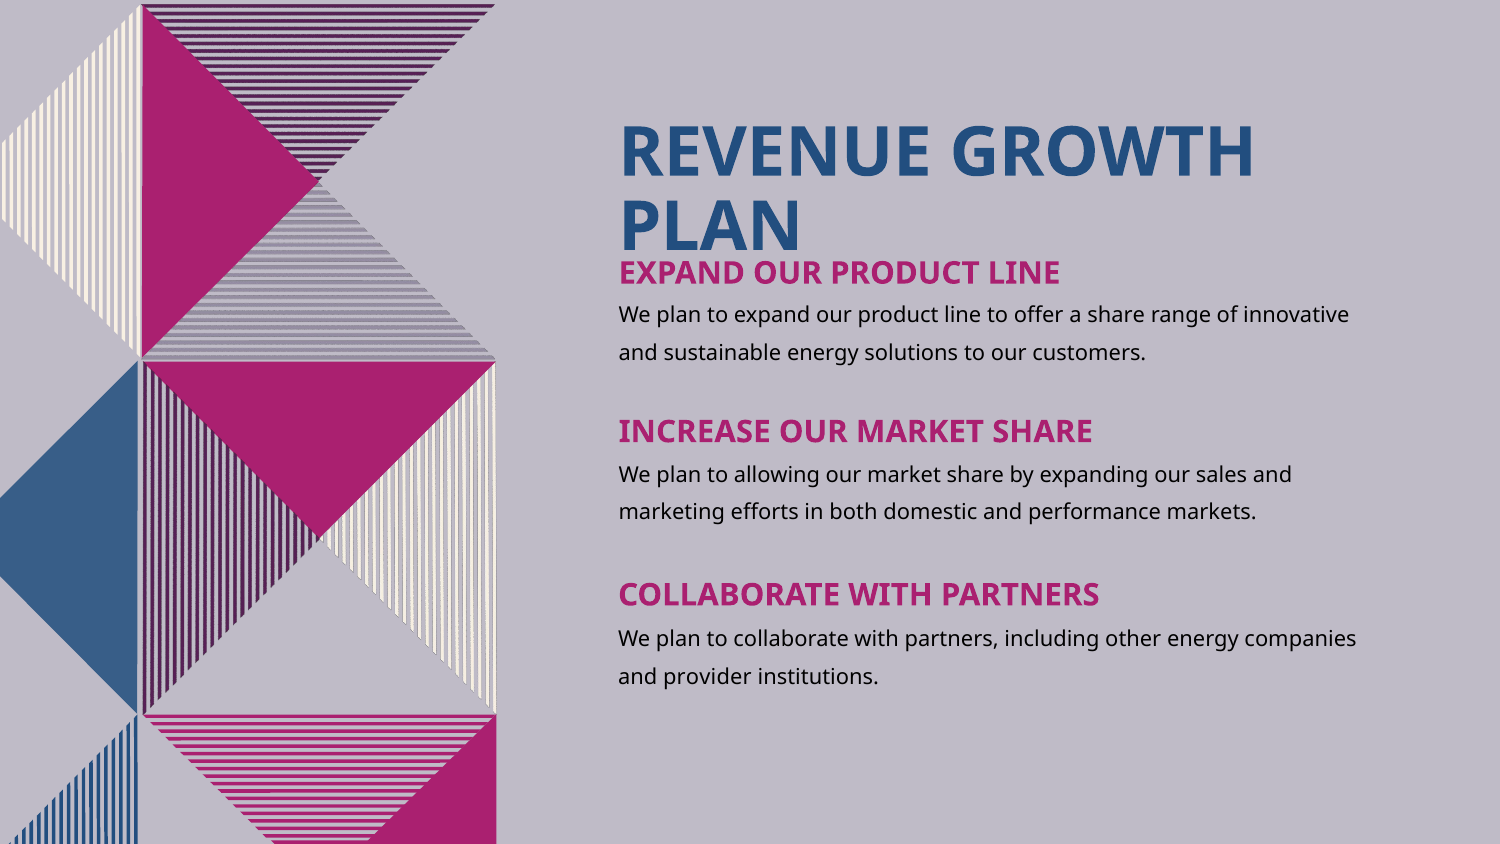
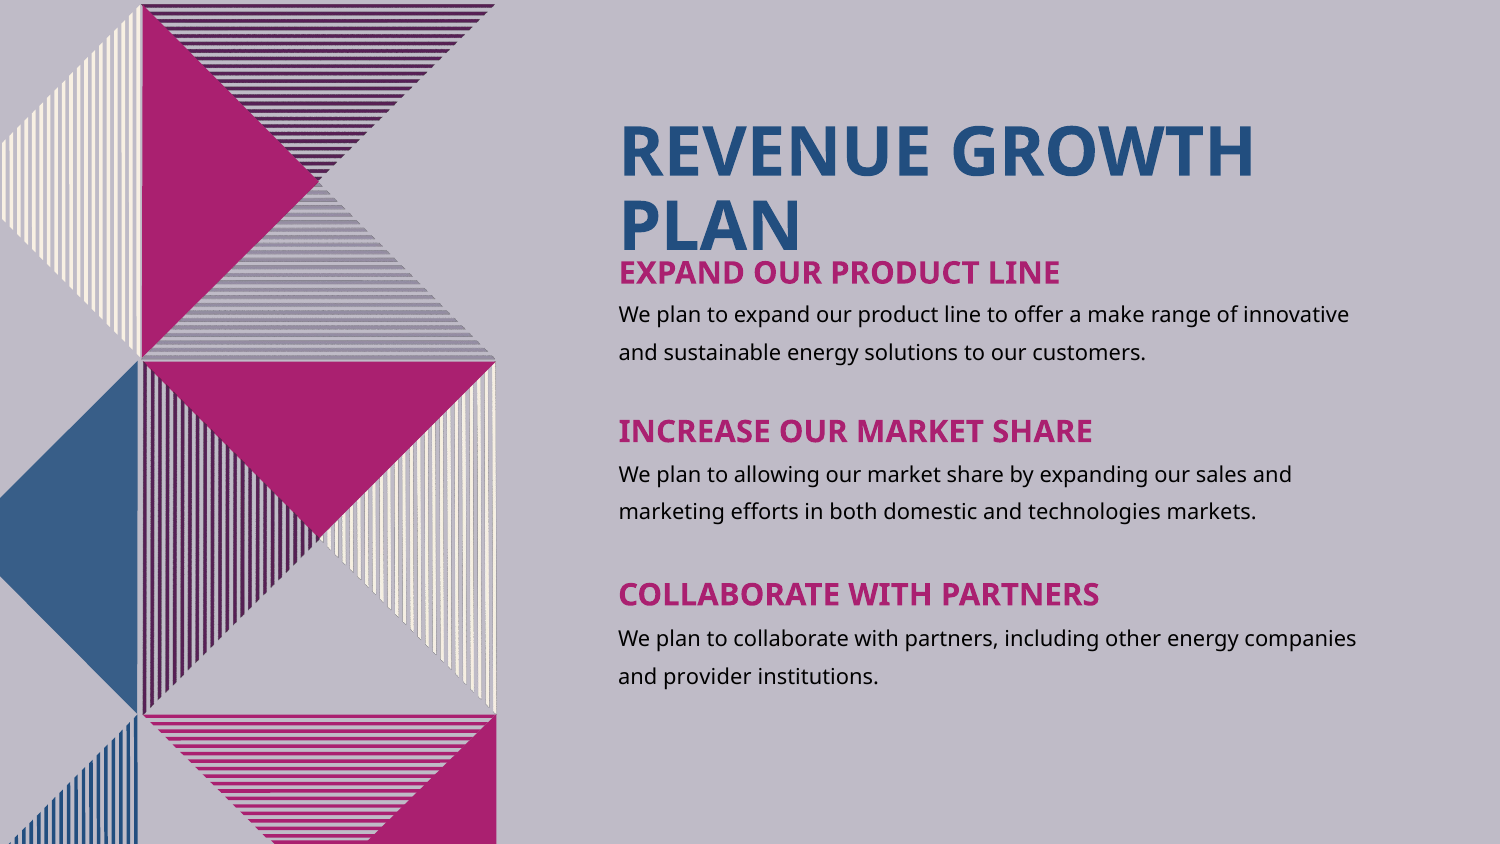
a share: share -> make
performance: performance -> technologies
